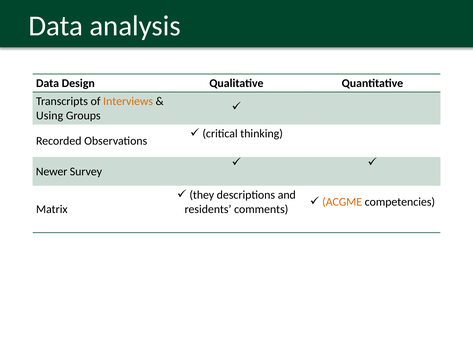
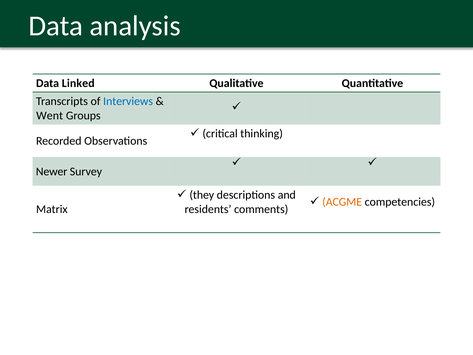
Design: Design -> Linked
Interviews colour: orange -> blue
Using: Using -> Went
